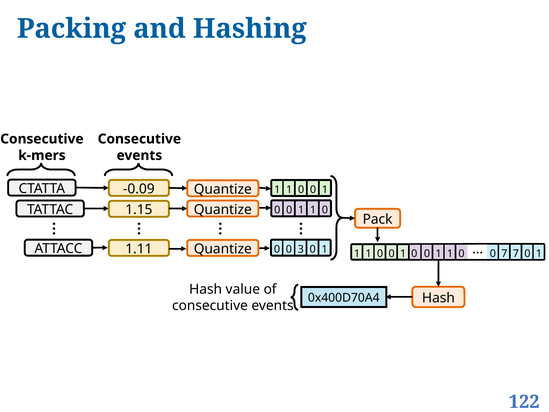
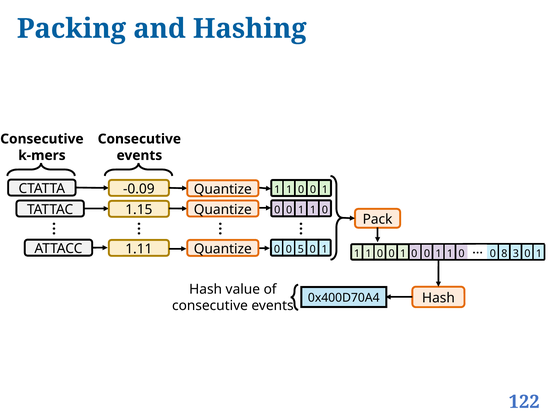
3: 3 -> 5
7 at (504, 254): 7 -> 8
0 7: 7 -> 3
